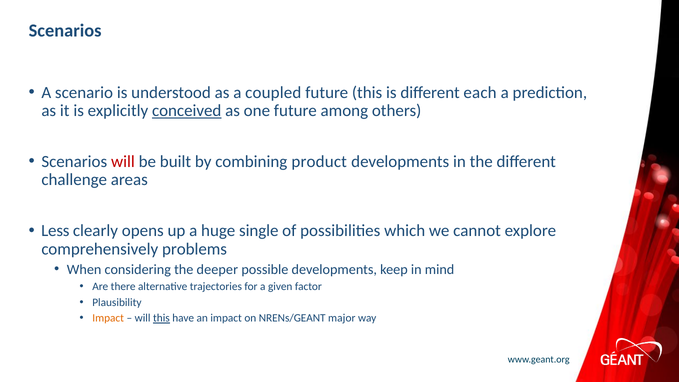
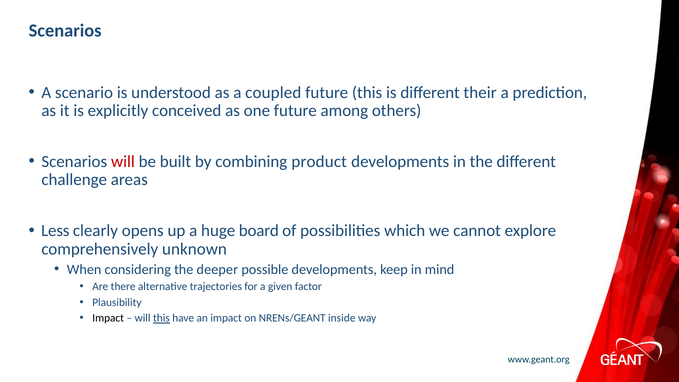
each: each -> their
conceived underline: present -> none
single: single -> board
problems: problems -> unknown
Impact at (108, 318) colour: orange -> black
major: major -> inside
